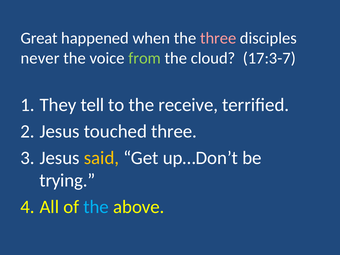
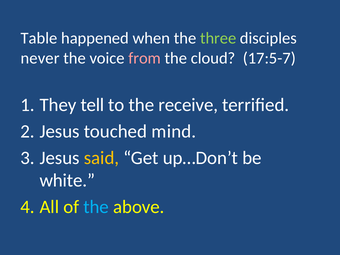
Great: Great -> Table
three at (218, 38) colour: pink -> light green
from colour: light green -> pink
17:3-7: 17:3-7 -> 17:5-7
touched three: three -> mind
trying: trying -> white
